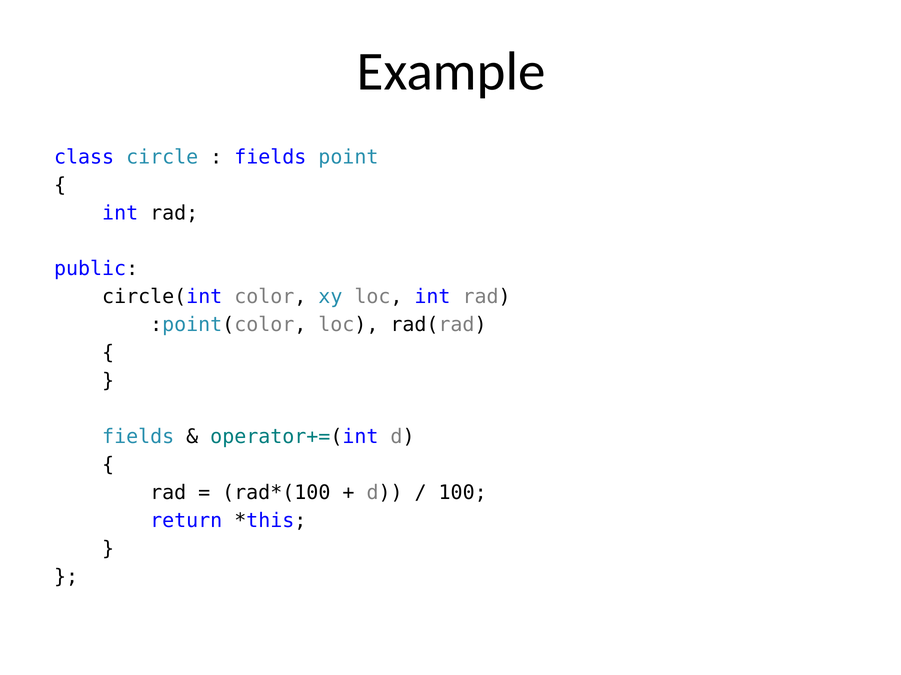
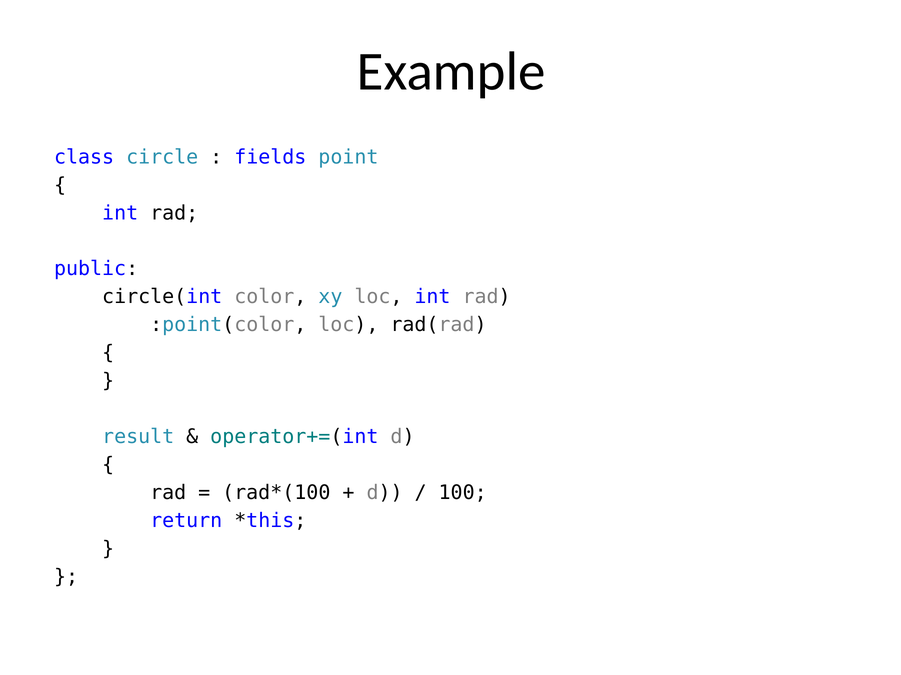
fields at (138, 437): fields -> result
